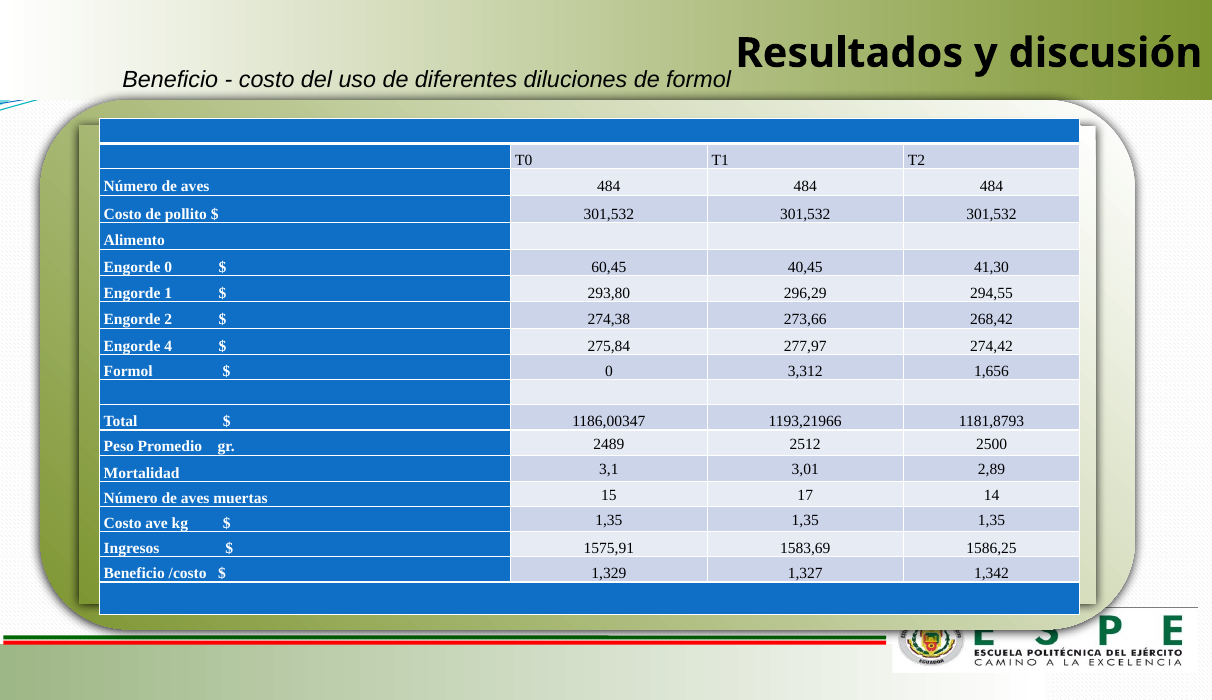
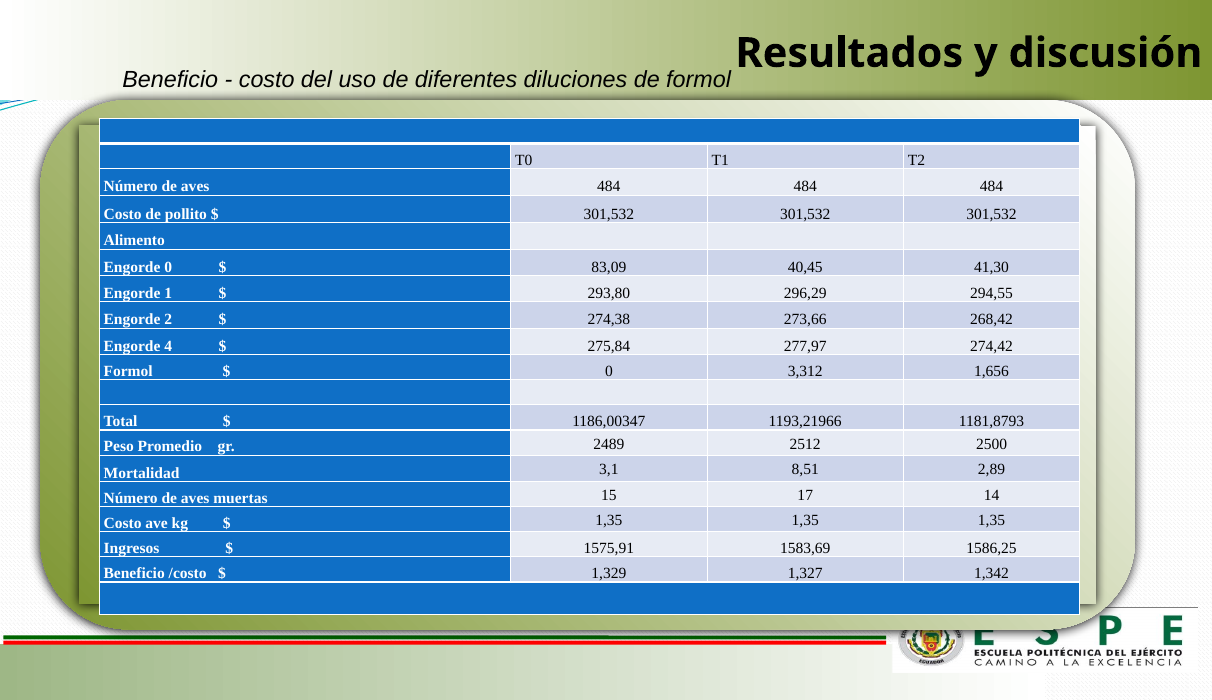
60,45: 60,45 -> 83,09
3,01: 3,01 -> 8,51
